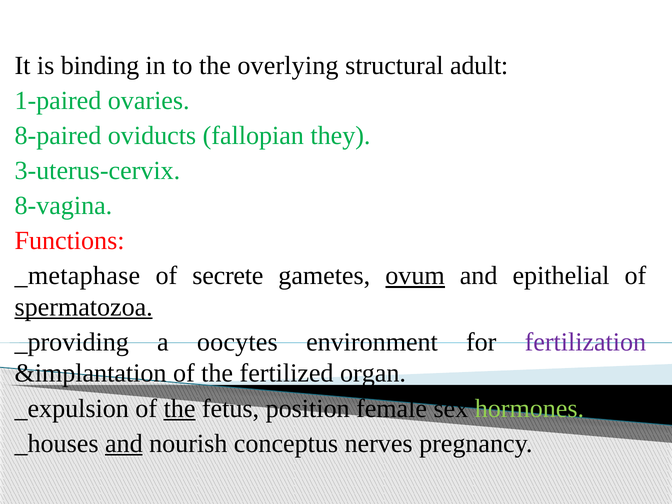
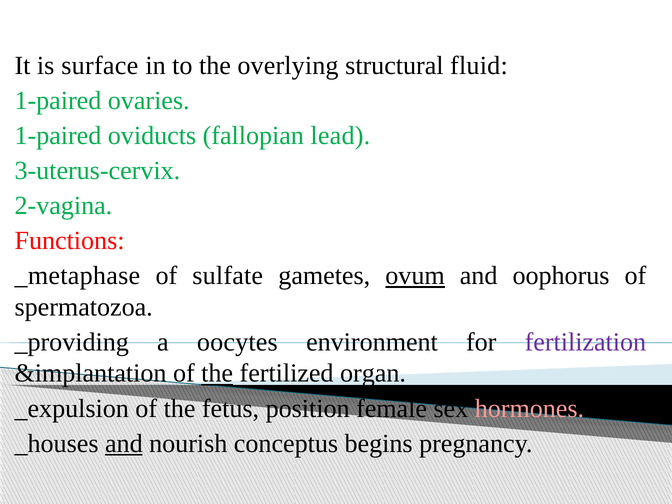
binding: binding -> surface
adult: adult -> fluid
8-paired at (58, 136): 8-paired -> 1-paired
they: they -> lead
8-vagina: 8-vagina -> 2-vagina
secrete: secrete -> sulfate
epithelial: epithelial -> oophorus
spermatozoa underline: present -> none
the at (217, 373) underline: none -> present
the at (180, 408) underline: present -> none
hormones colour: light green -> pink
nerves: nerves -> begins
